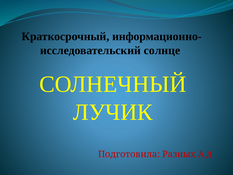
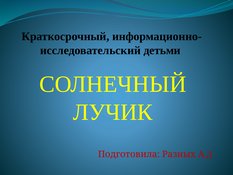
солнце: солнце -> детьми
